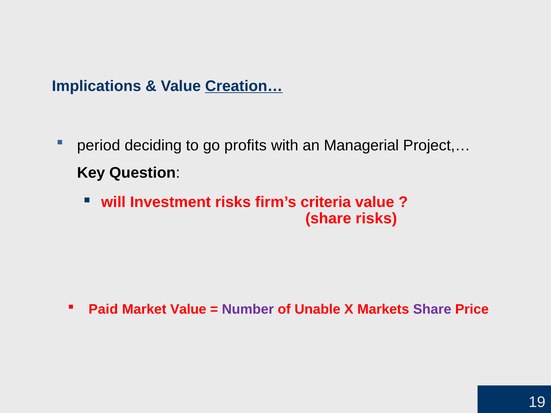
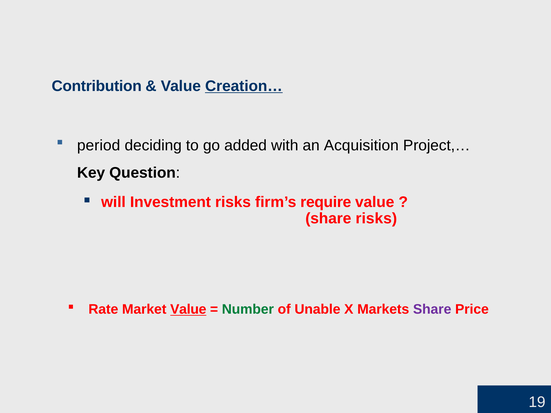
Implications: Implications -> Contribution
profits: profits -> added
Managerial: Managerial -> Acquisition
criteria: criteria -> require
Paid: Paid -> Rate
Value at (188, 310) underline: none -> present
Number colour: purple -> green
